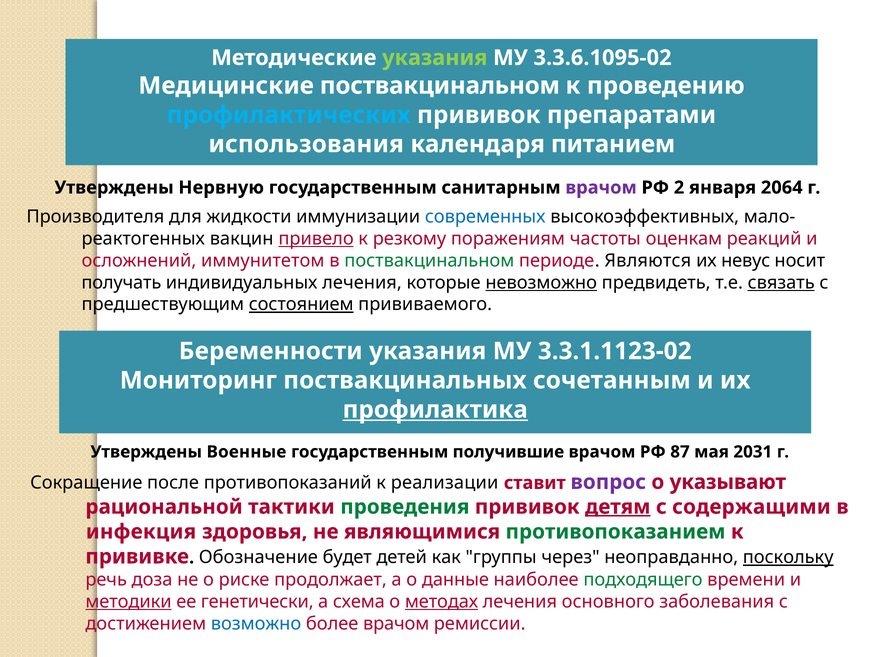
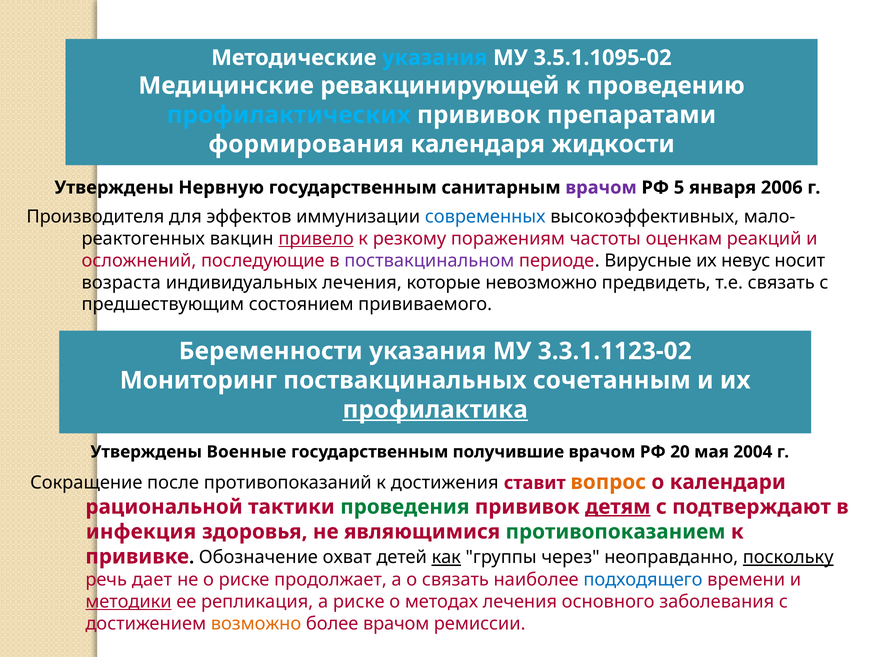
указания at (435, 58) colour: light green -> light blue
3.3.6.1095-02: 3.3.6.1095-02 -> 3.5.1.1095-02
Медицинские поствакцинальном: поствакцинальном -> ревакцинирующей
использования: использования -> формирования
питанием: питанием -> жидкости
2: 2 -> 5
2064: 2064 -> 2006
жидкости: жидкости -> эффектов
иммунитетом: иммунитетом -> последующие
поствакцинальном at (429, 261) colour: green -> purple
Являются: Являются -> Вирусные
получать: получать -> возраста
невозможно underline: present -> none
связать at (781, 283) underline: present -> none
состоянием underline: present -> none
87: 87 -> 20
2031: 2031 -> 2004
реализации: реализации -> достижения
вопрос colour: purple -> orange
указывают: указывают -> календари
содержащими: содержащими -> подтверждают
будет: будет -> охват
как underline: none -> present
доза: доза -> дает
о данные: данные -> связать
подходящего colour: green -> blue
генетически: генетически -> репликация
а схема: схема -> риске
методах underline: present -> none
возможно colour: blue -> orange
